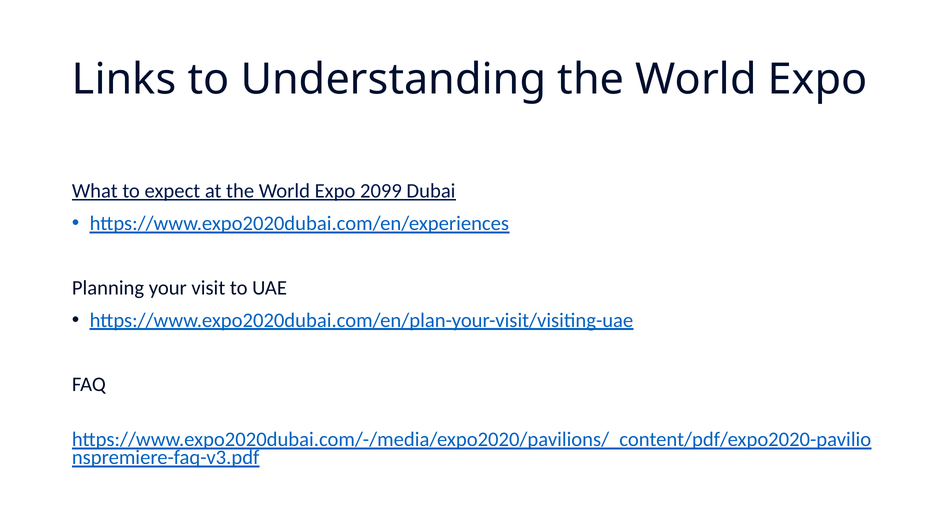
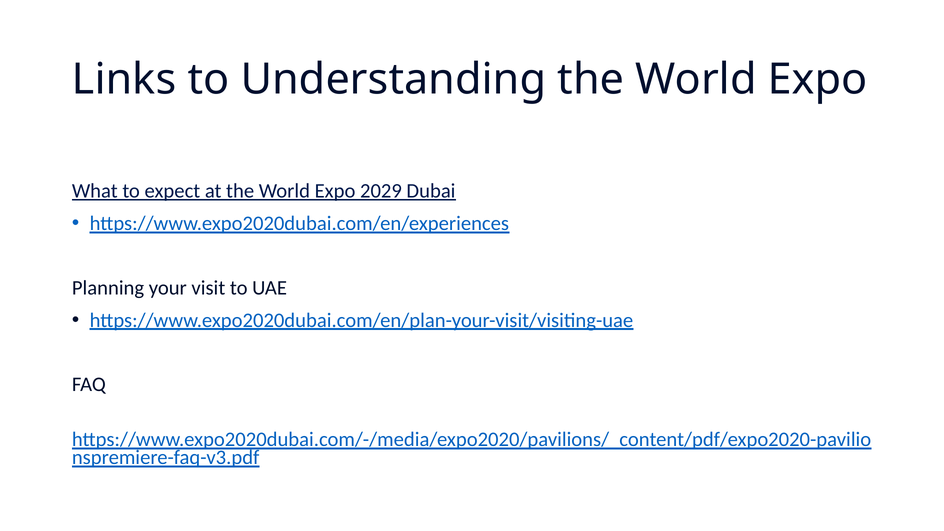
2099: 2099 -> 2029
